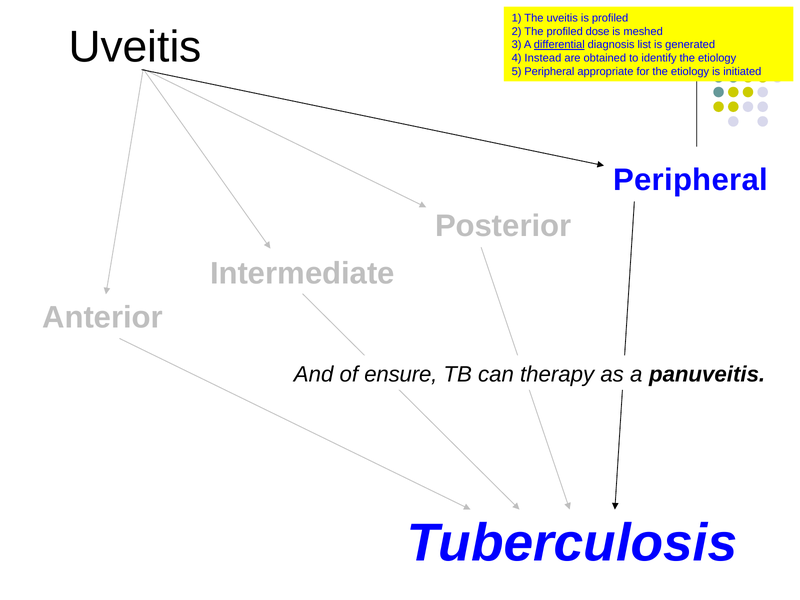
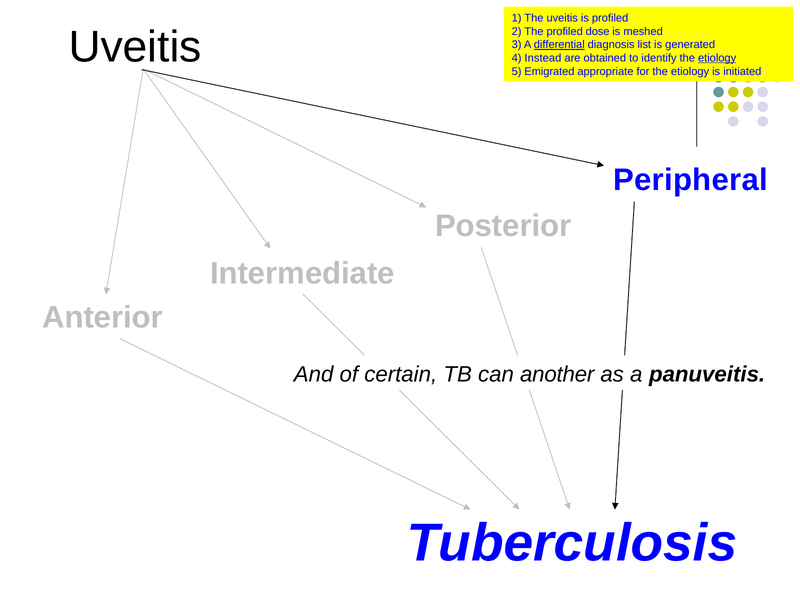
etiology at (717, 58) underline: none -> present
5 Peripheral: Peripheral -> Emigrated
ensure: ensure -> certain
therapy: therapy -> another
